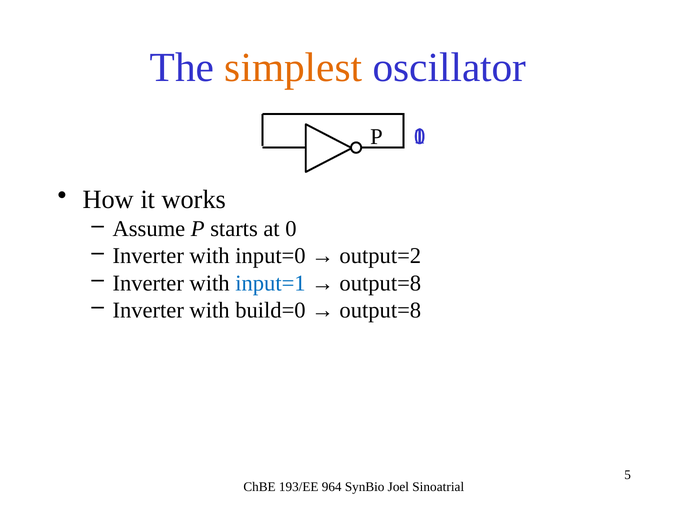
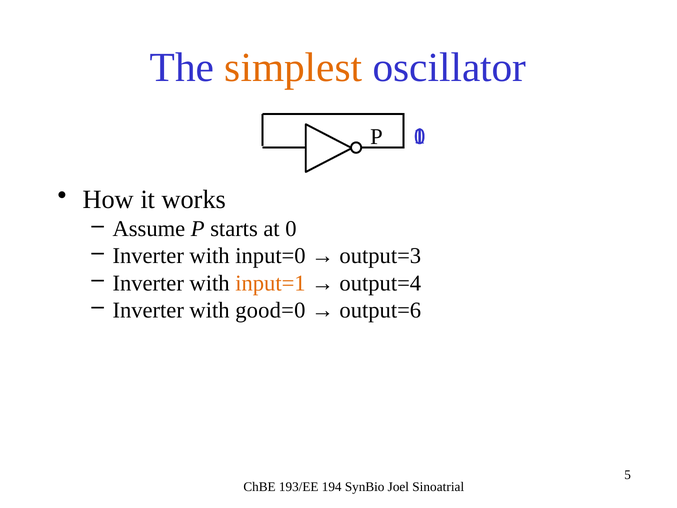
output=2: output=2 -> output=3
input=1 colour: blue -> orange
output=8 at (380, 283): output=8 -> output=4
build=0: build=0 -> good=0
output=8 at (380, 310): output=8 -> output=6
964: 964 -> 194
